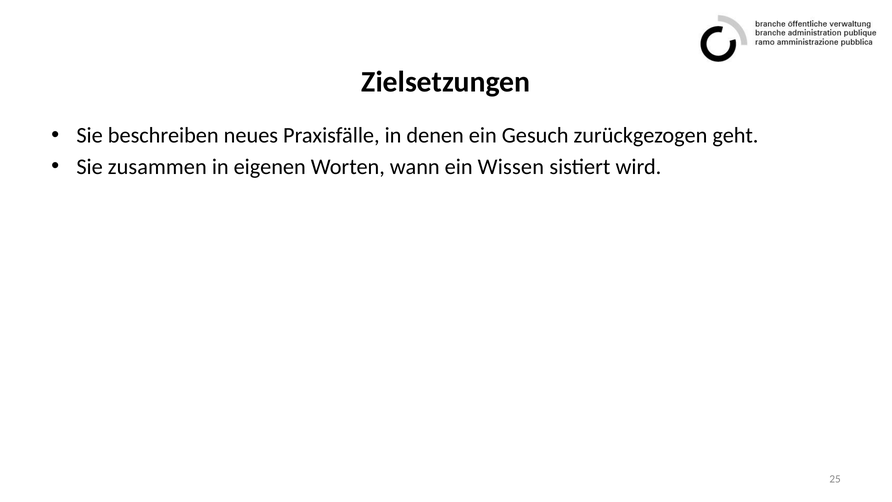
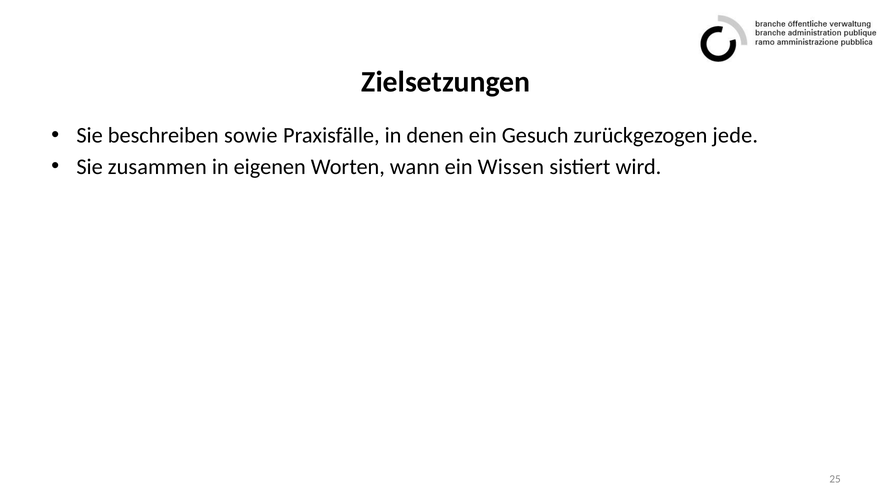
neues: neues -> sowie
geht: geht -> jede
